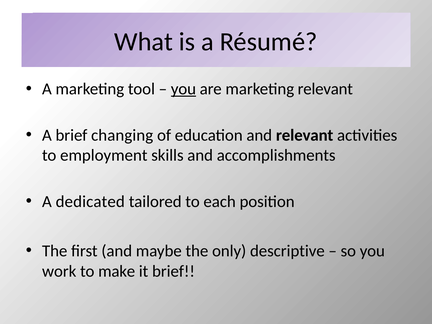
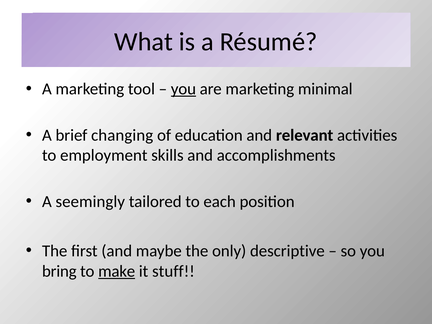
marketing relevant: relevant -> minimal
dedicated: dedicated -> seemingly
work: work -> bring
make underline: none -> present
it brief: brief -> stuff
